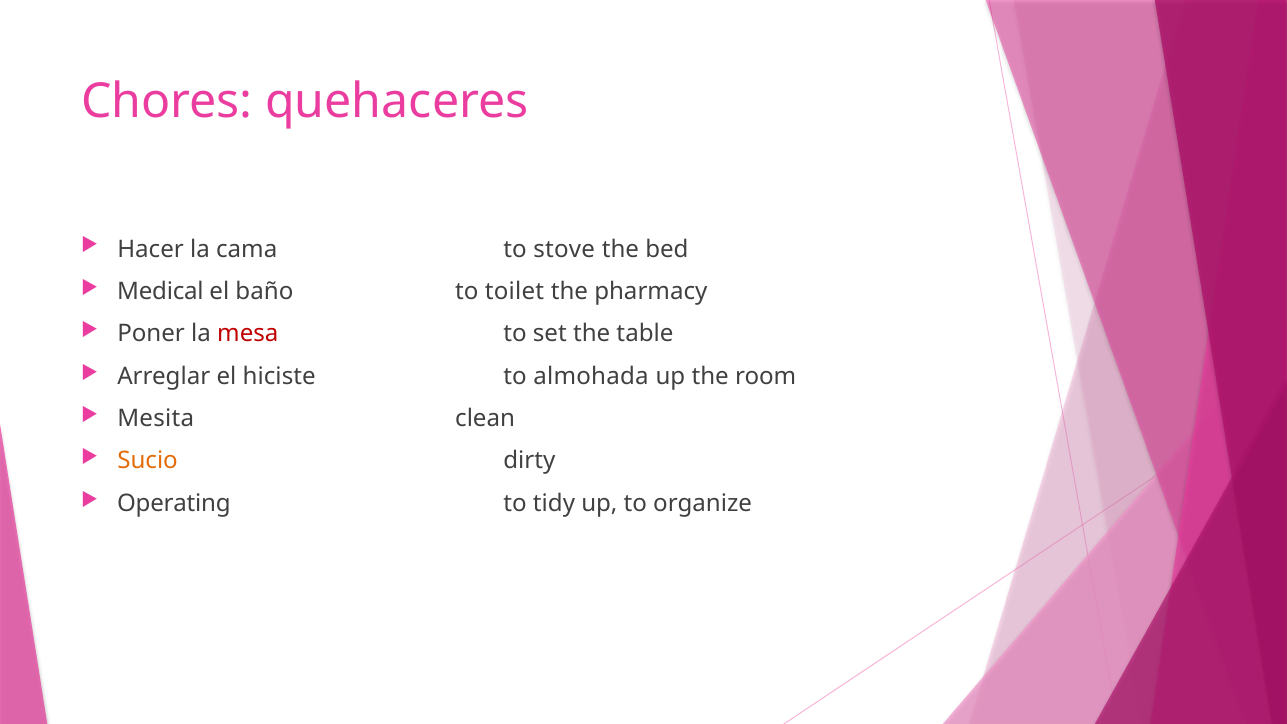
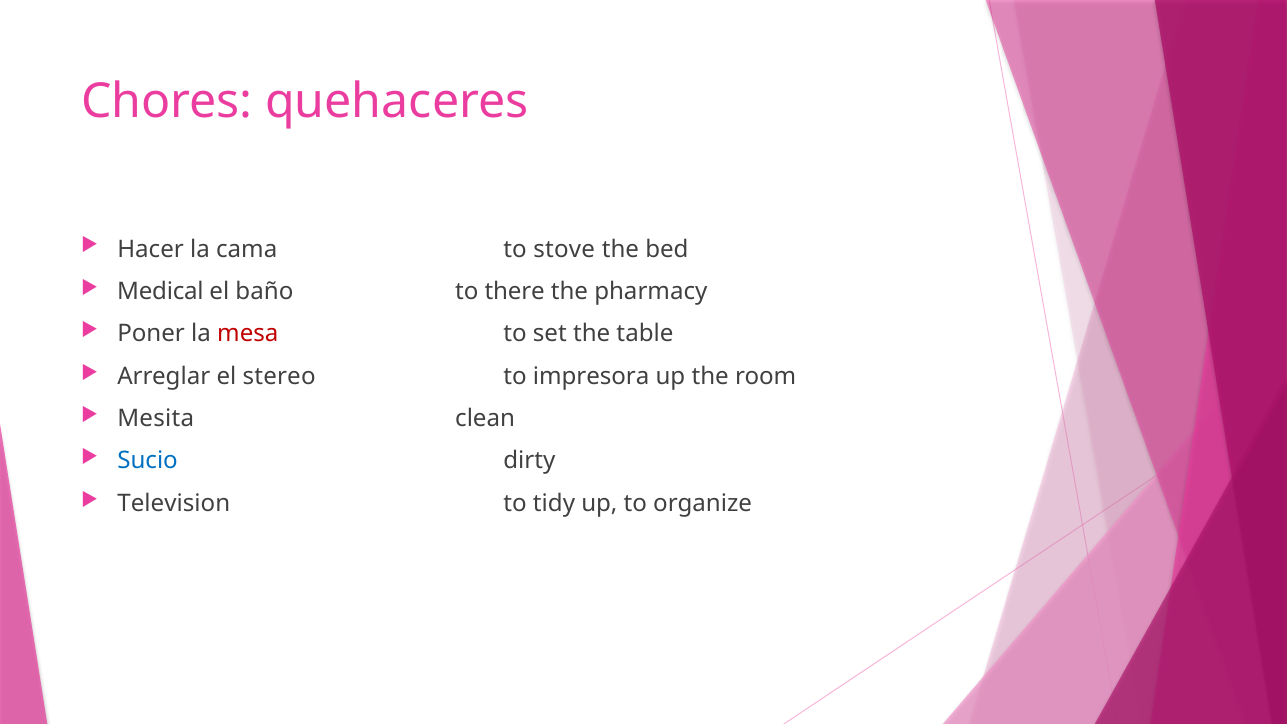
toilet: toilet -> there
hiciste: hiciste -> stereo
almohada: almohada -> impresora
Sucio colour: orange -> blue
Operating: Operating -> Television
